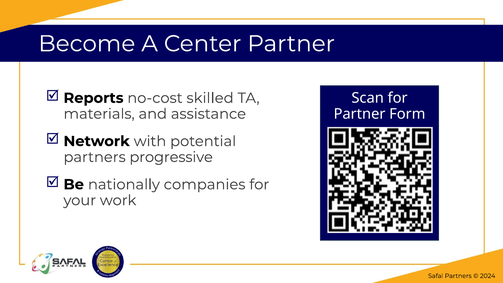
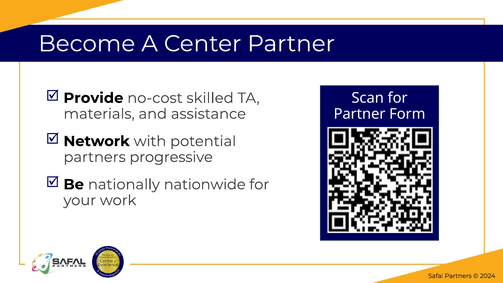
Reports: Reports -> Provide
companies: companies -> nationwide
